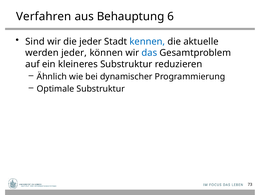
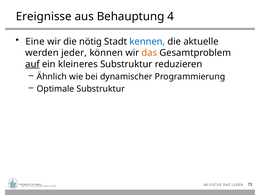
Verfahren: Verfahren -> Ereignisse
6: 6 -> 4
Sind: Sind -> Eine
die jeder: jeder -> nötig
das colour: blue -> orange
auf underline: none -> present
